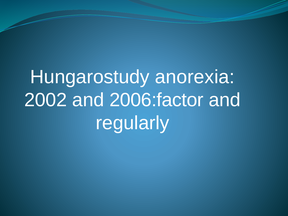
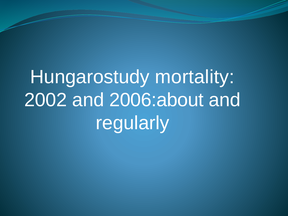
anorexia: anorexia -> mortality
2006:factor: 2006:factor -> 2006:about
